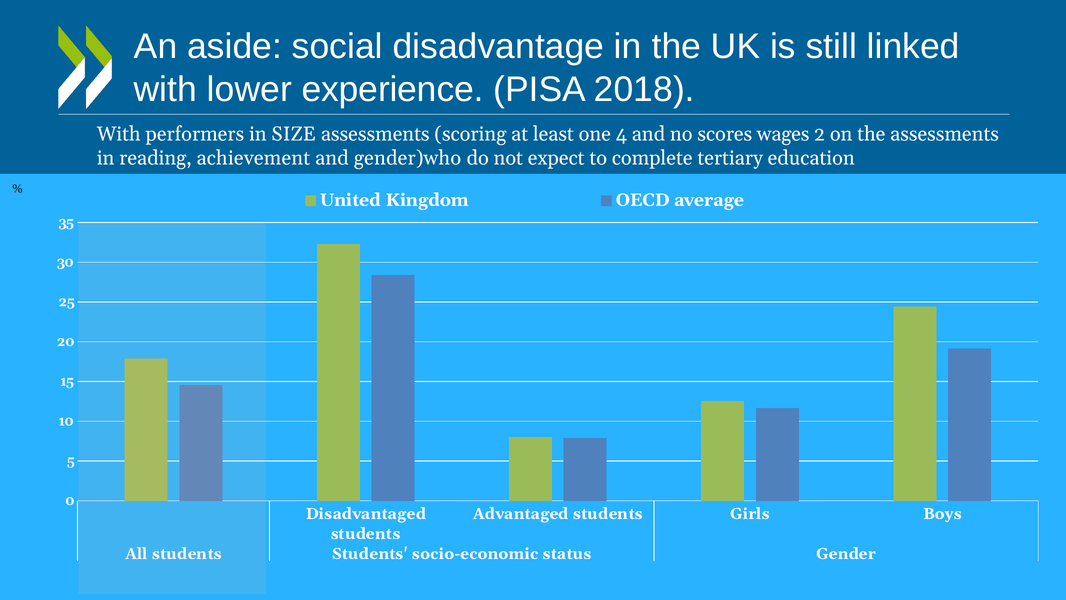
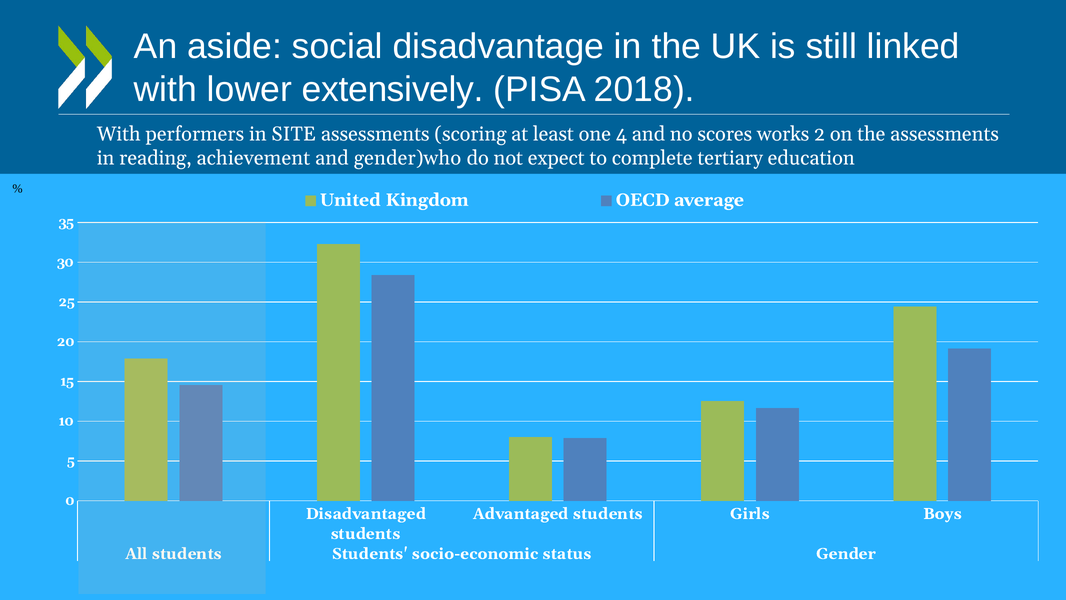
experience: experience -> extensively
SIZE: SIZE -> SITE
wages: wages -> works
